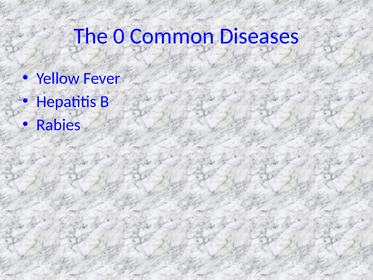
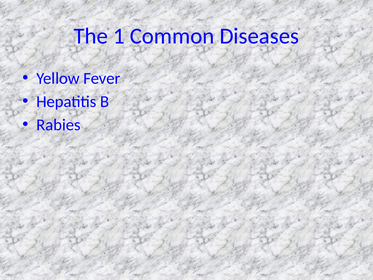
0: 0 -> 1
